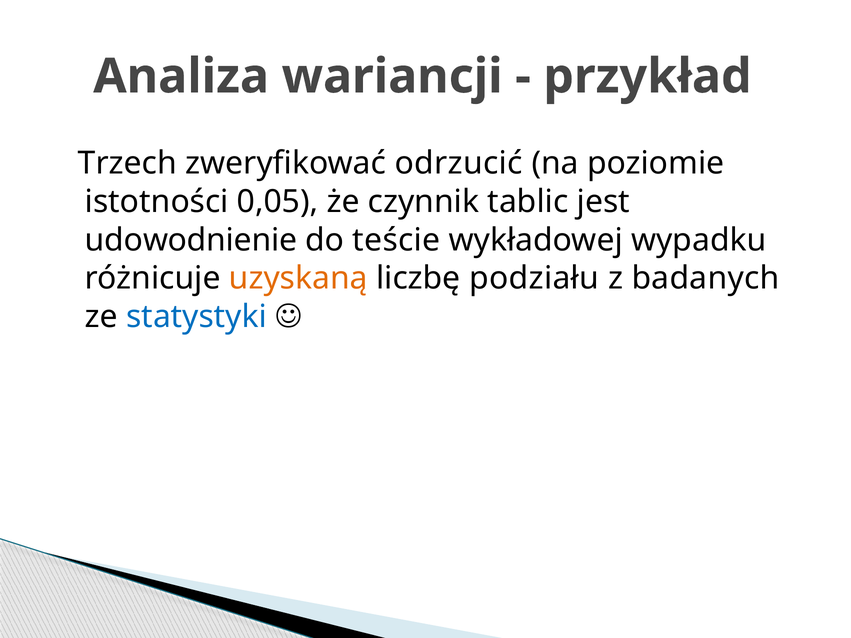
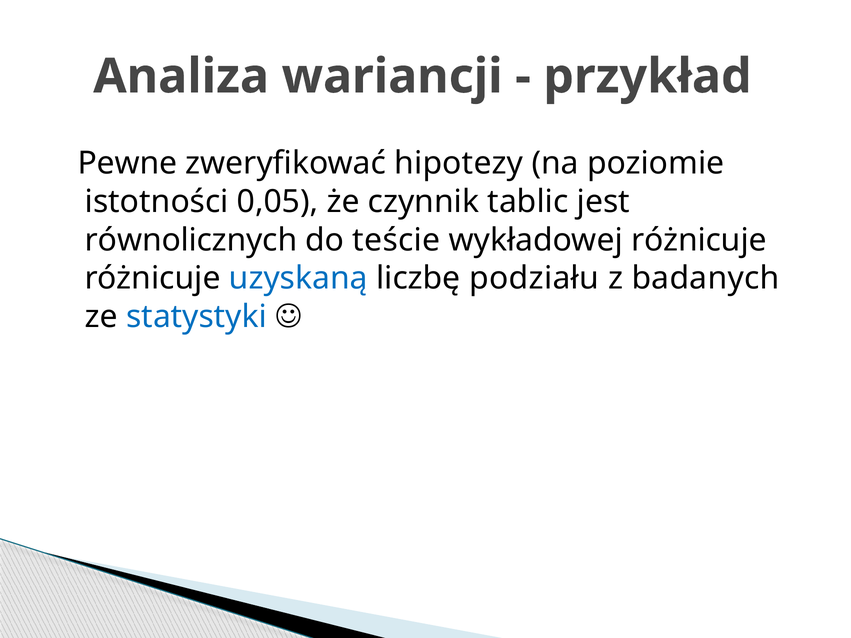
Trzech: Trzech -> Pewne
odrzucić: odrzucić -> hipotezy
udowodnienie: udowodnienie -> równolicznych
wykładowej wypadku: wypadku -> różnicuje
uzyskaną colour: orange -> blue
